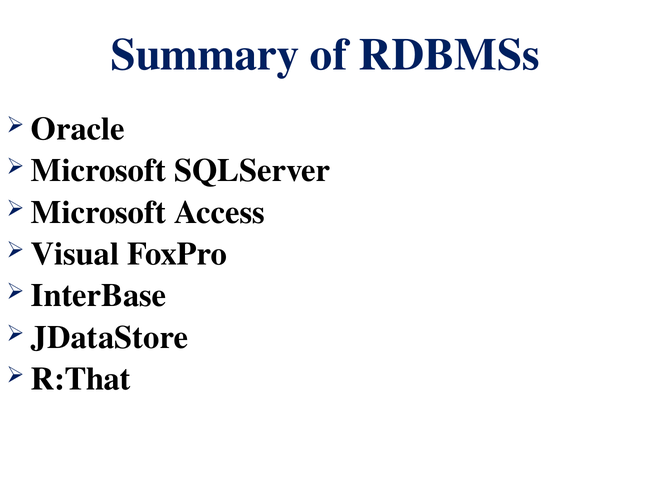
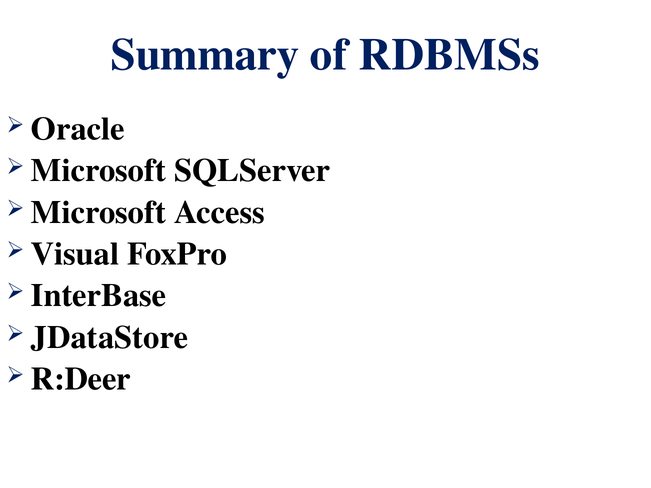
R:That: R:That -> R:Deer
